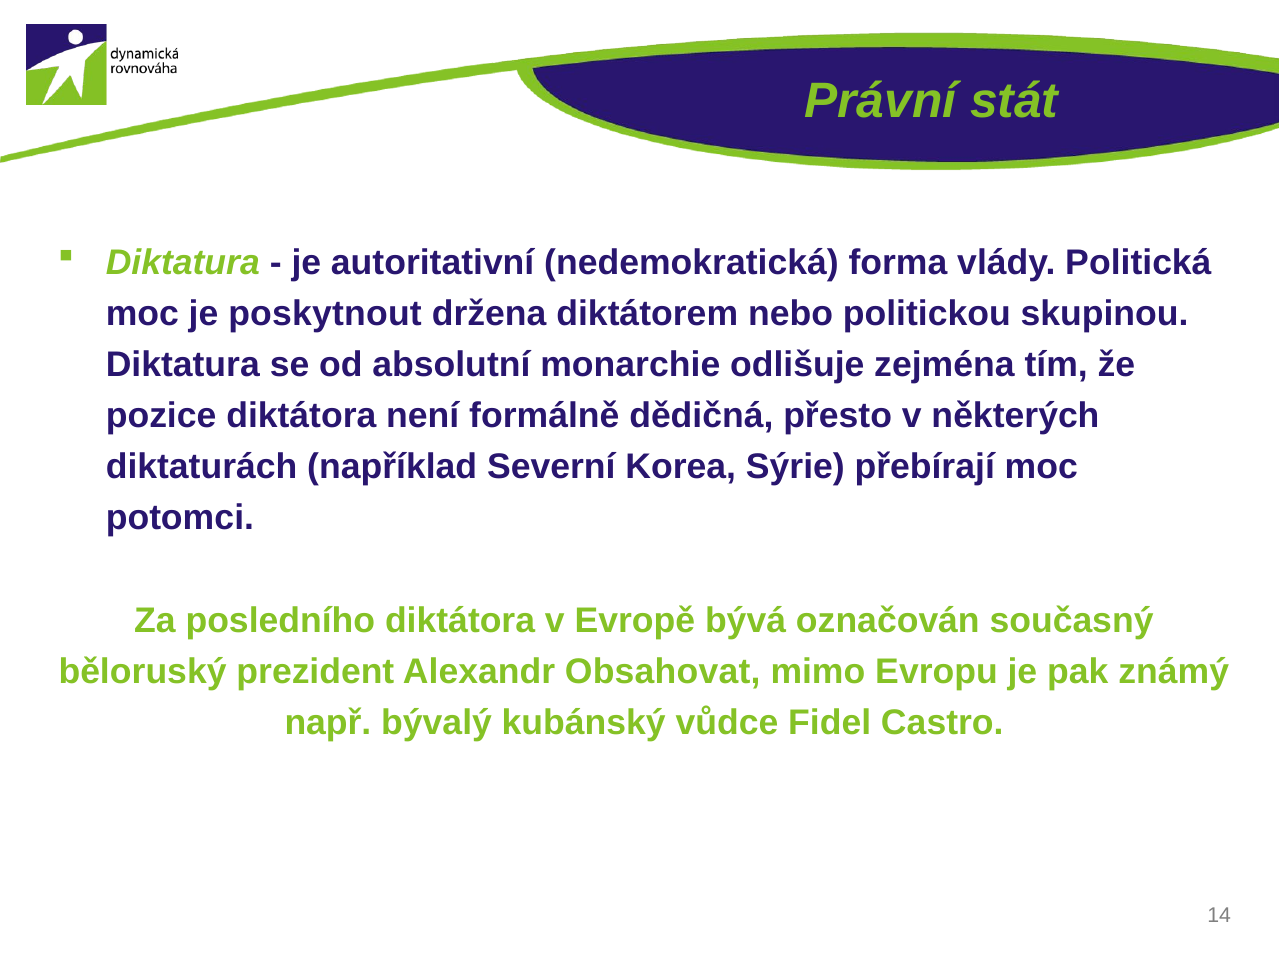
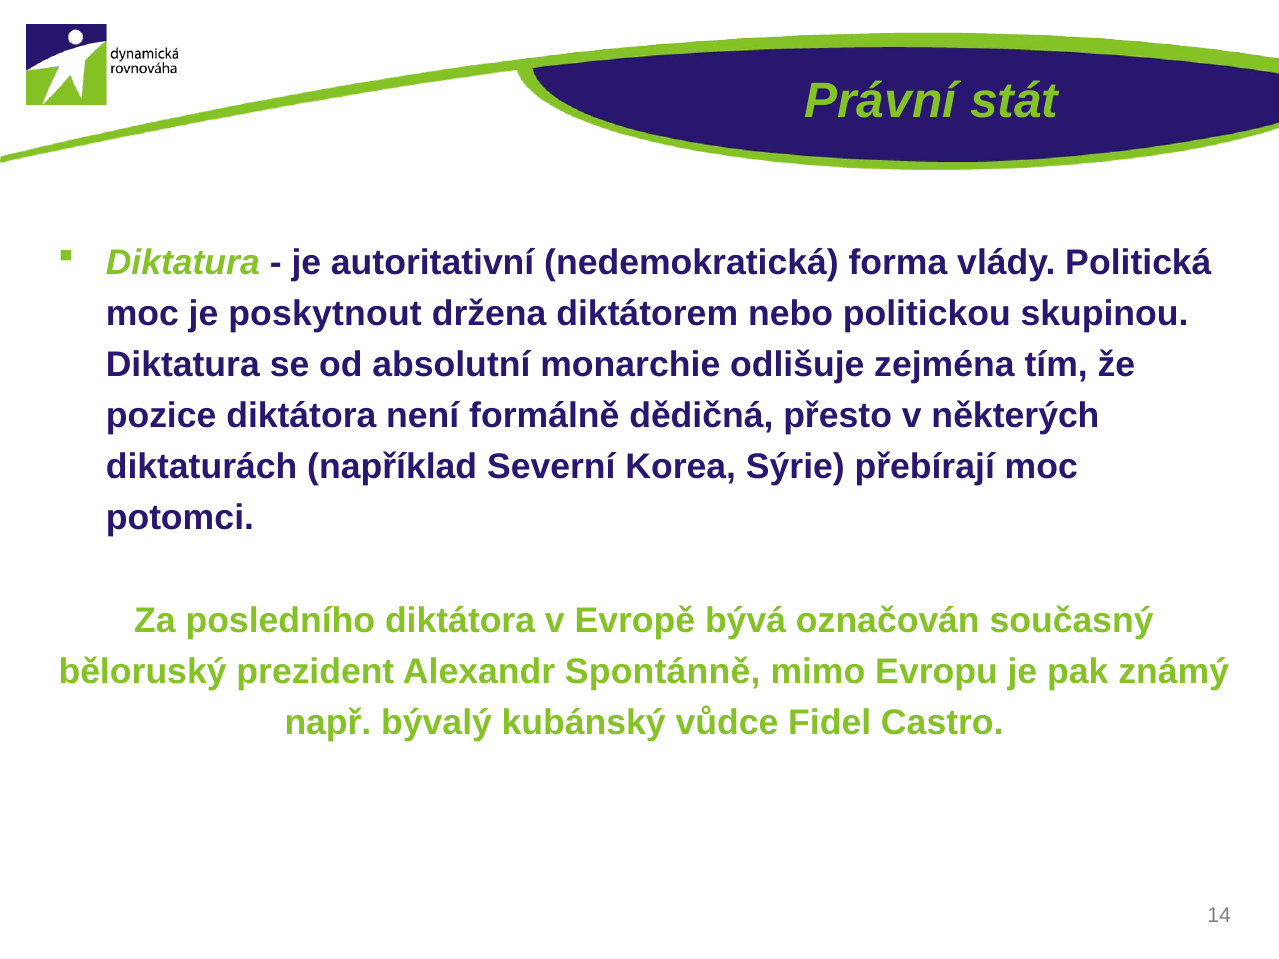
Obsahovat: Obsahovat -> Spontánně
